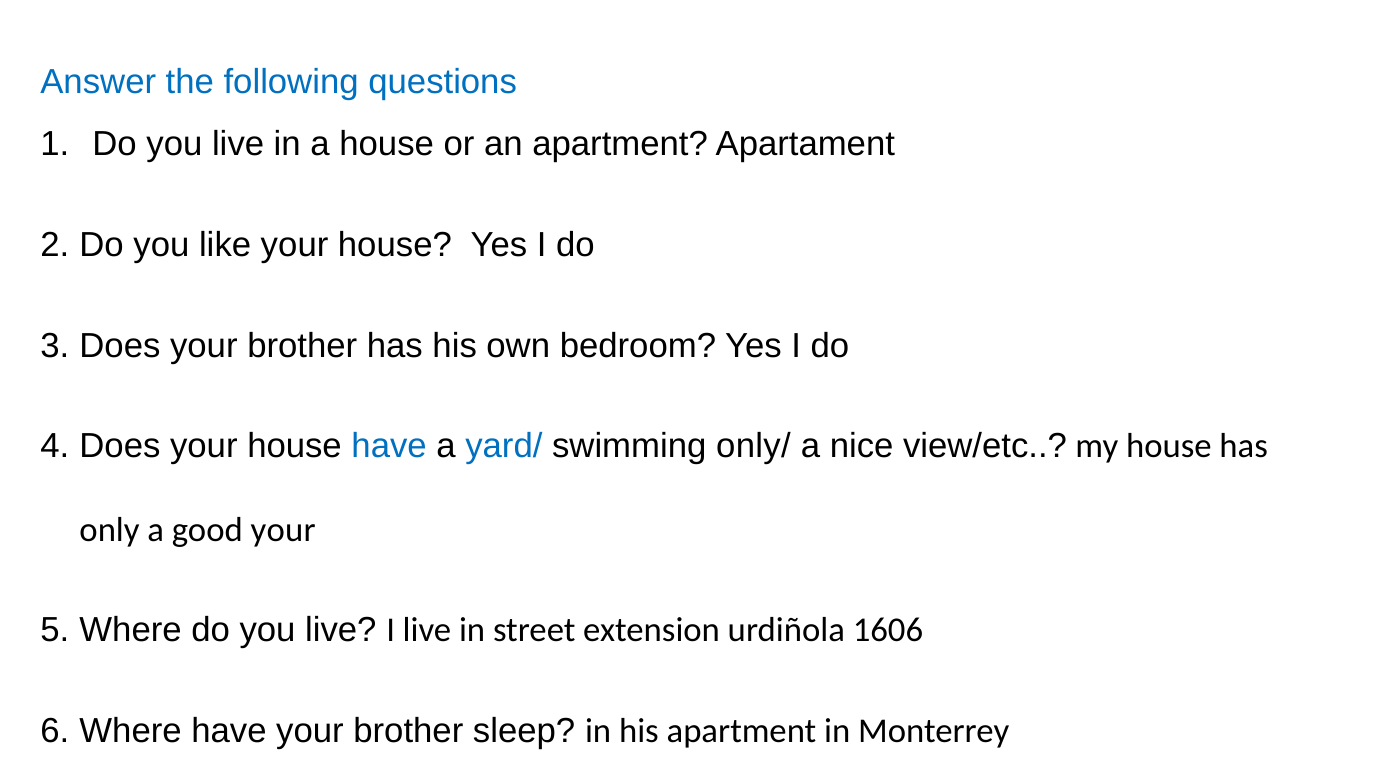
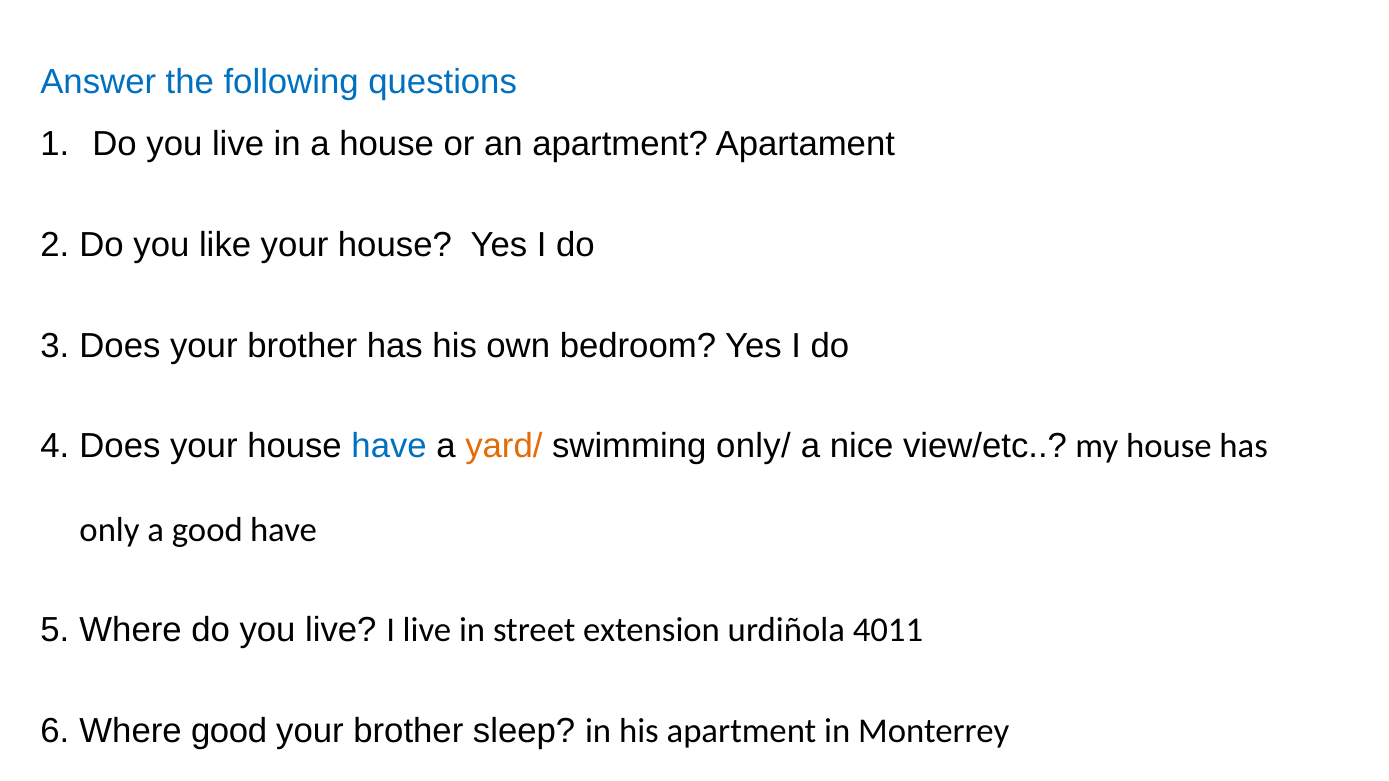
yard/ colour: blue -> orange
good your: your -> have
1606: 1606 -> 4011
Where have: have -> good
